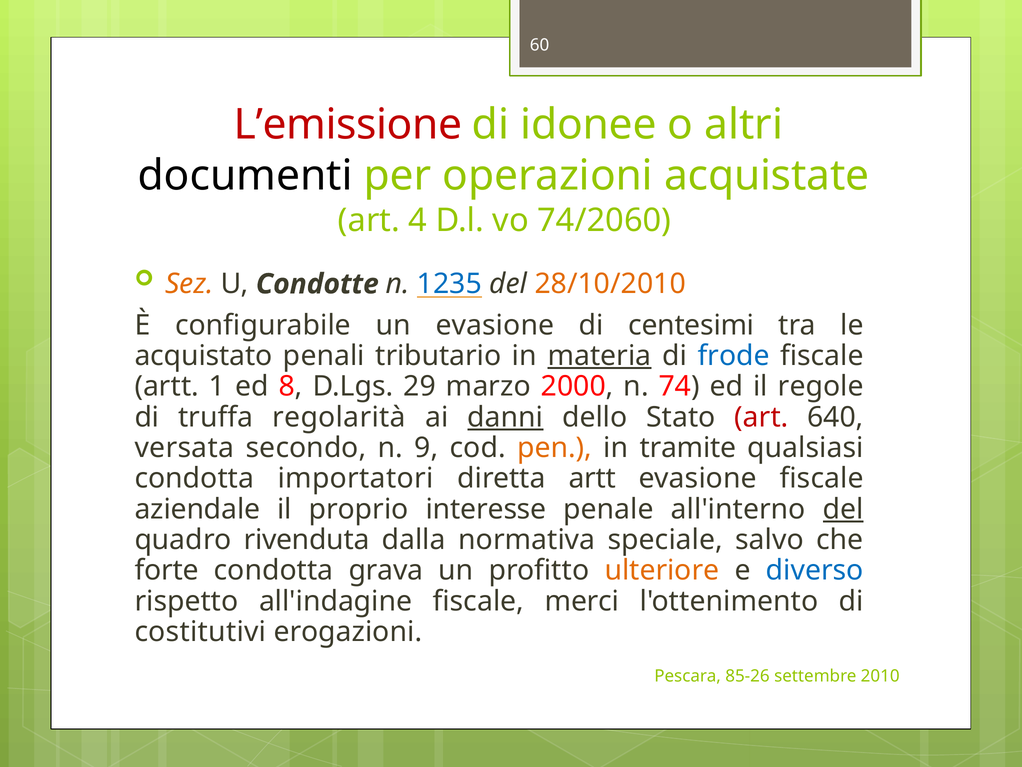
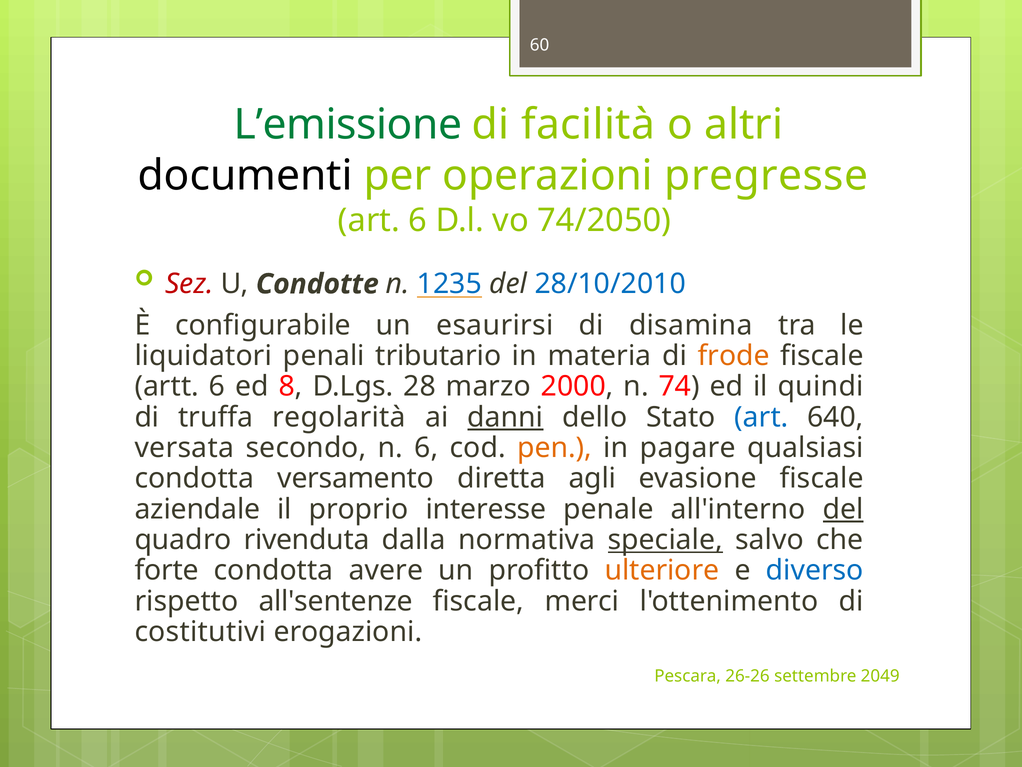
L’emissione colour: red -> green
idonee: idonee -> facilità
acquistate: acquistate -> pregresse
art 4: 4 -> 6
74/2060: 74/2060 -> 74/2050
Sez colour: orange -> red
28/10/2010 colour: orange -> blue
un evasione: evasione -> esaurirsi
centesimi: centesimi -> disamina
acquistato: acquistato -> liquidatori
materia underline: present -> none
frode colour: blue -> orange
artt 1: 1 -> 6
29: 29 -> 28
regole: regole -> quindi
art at (761, 417) colour: red -> blue
n 9: 9 -> 6
tramite: tramite -> pagare
importatori: importatori -> versamento
diretta artt: artt -> agli
speciale underline: none -> present
grava: grava -> avere
all'indagine: all'indagine -> all'sentenze
85-26: 85-26 -> 26-26
2010: 2010 -> 2049
